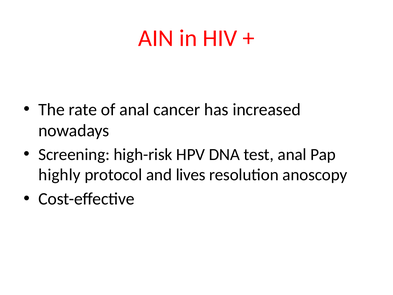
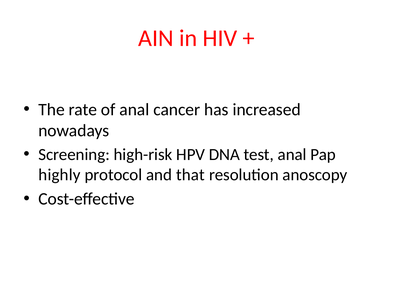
lives: lives -> that
